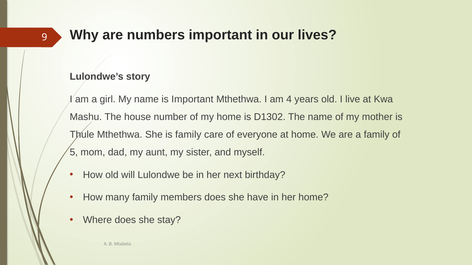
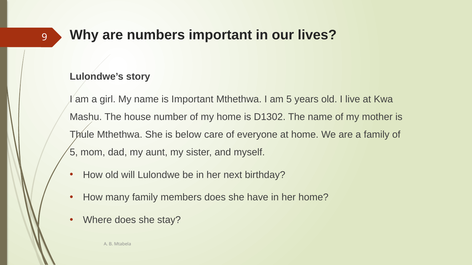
am 4: 4 -> 5
is family: family -> below
